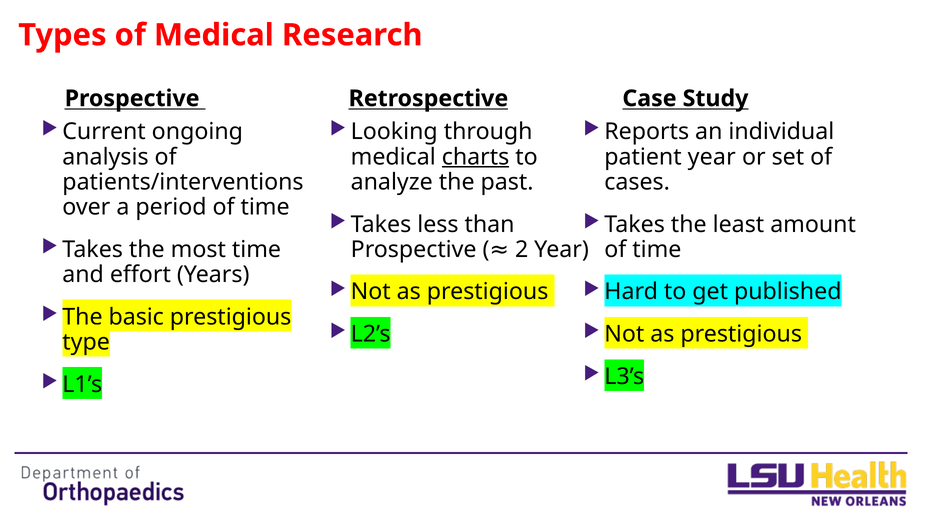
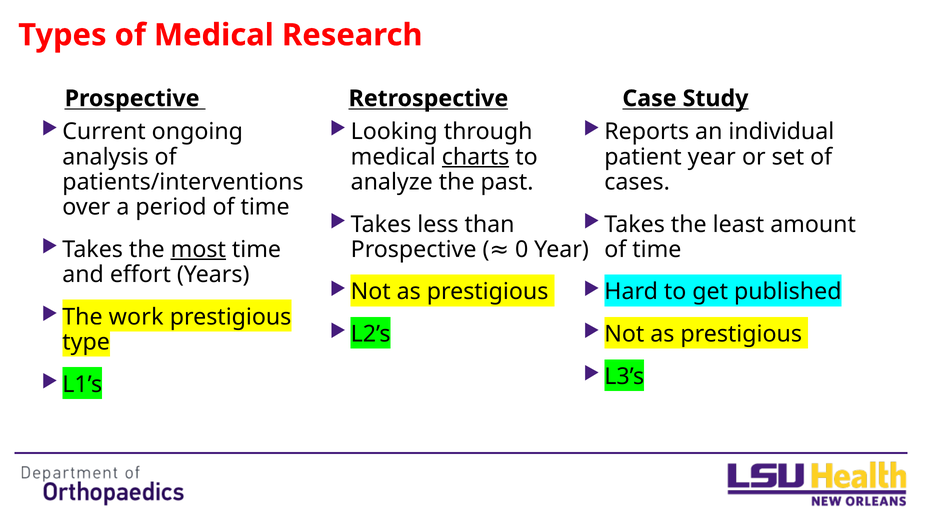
most underline: none -> present
2: 2 -> 0
basic: basic -> work
